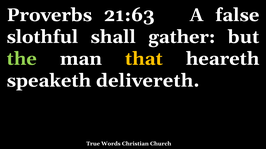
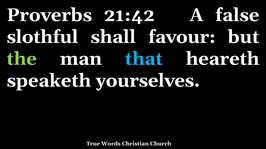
21:63: 21:63 -> 21:42
gather: gather -> favour
that colour: yellow -> light blue
delivereth: delivereth -> yourselves
